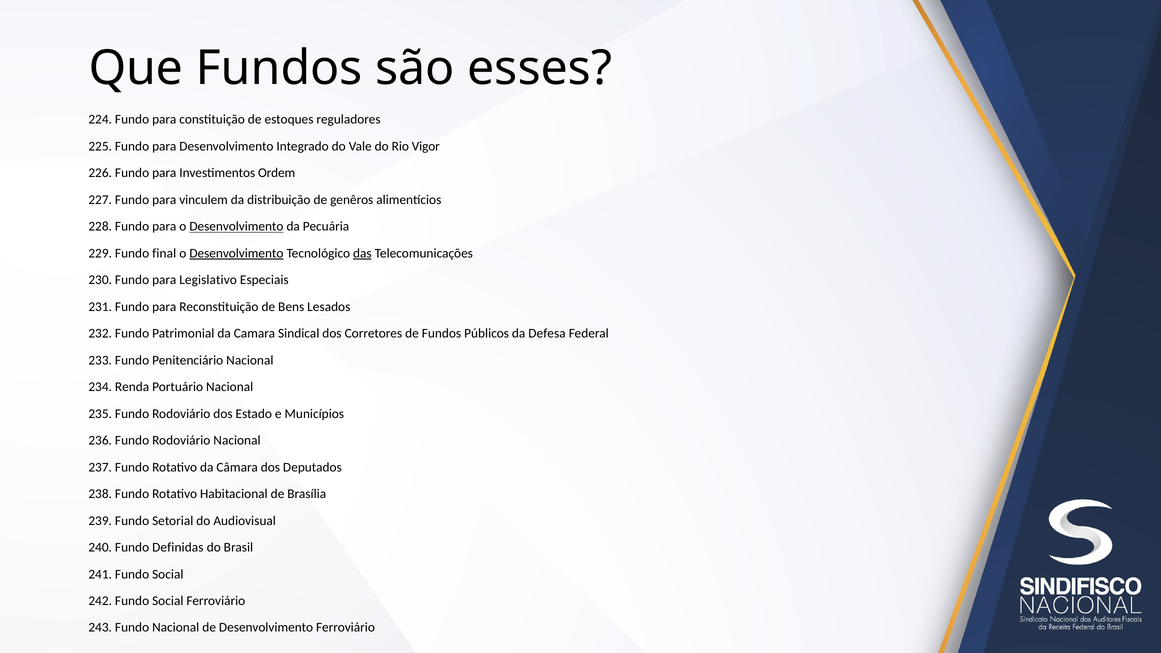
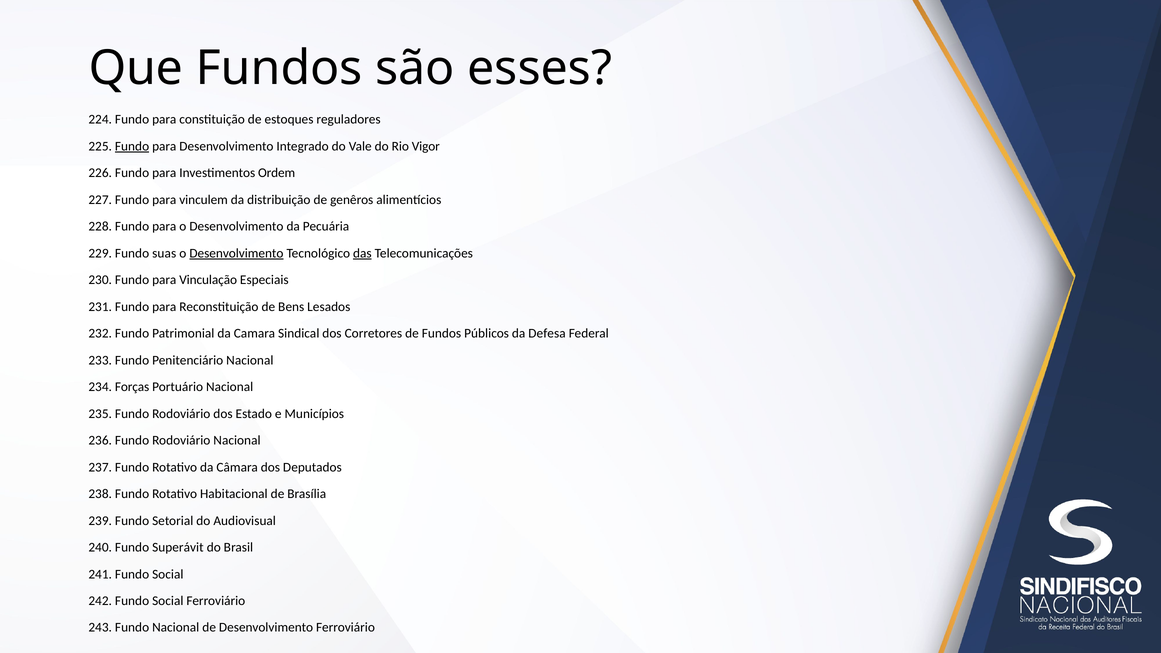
Fundo at (132, 146) underline: none -> present
Desenvolvimento at (236, 227) underline: present -> none
final: final -> suas
Legislativo: Legislativo -> Vinculação
Renda: Renda -> Forças
Definidas: Definidas -> Superávit
